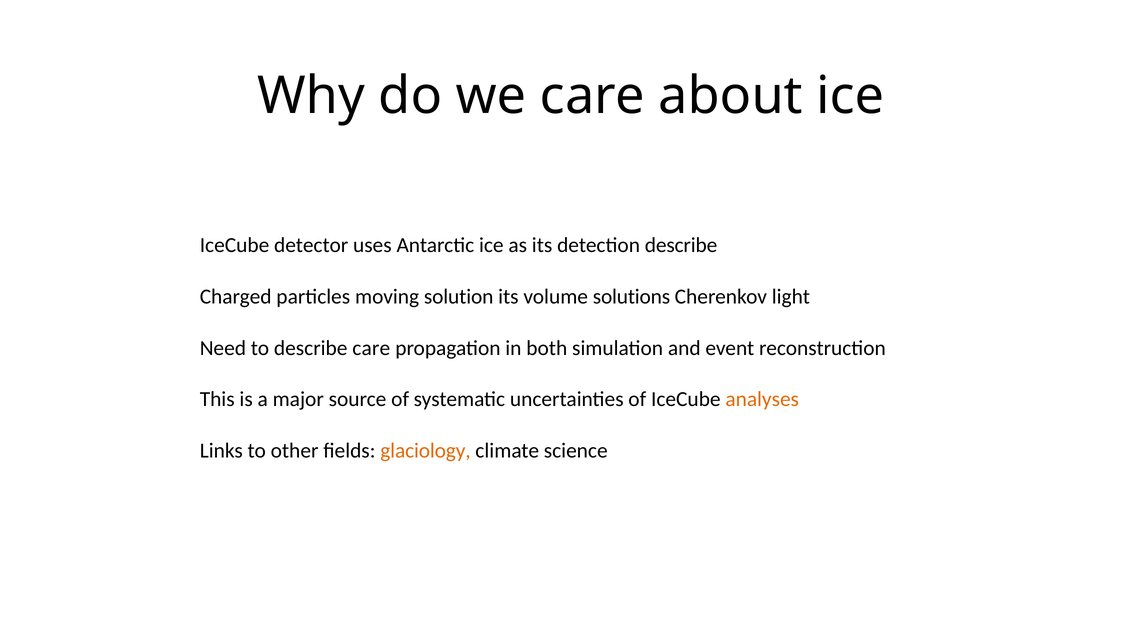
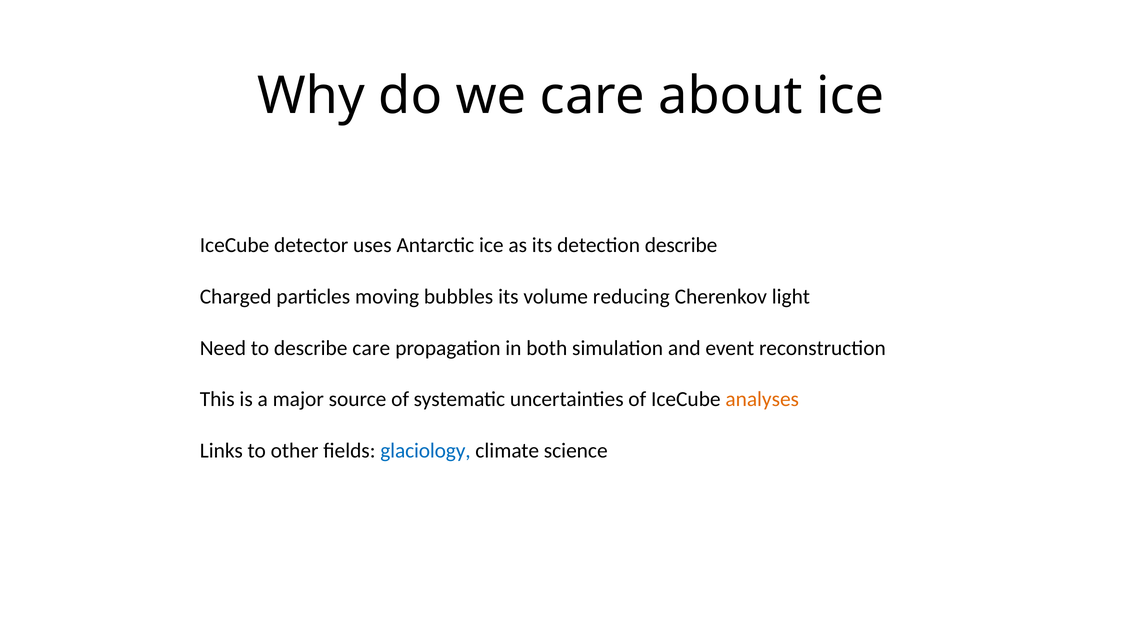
solution: solution -> bubbles
solutions: solutions -> reducing
glaciology colour: orange -> blue
